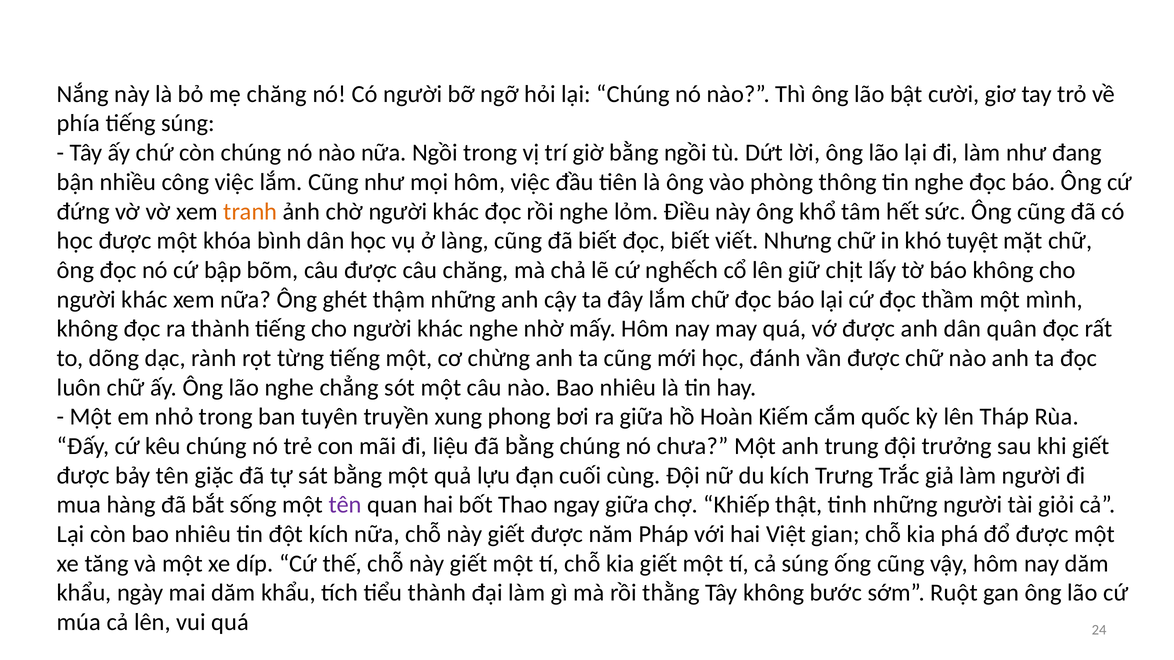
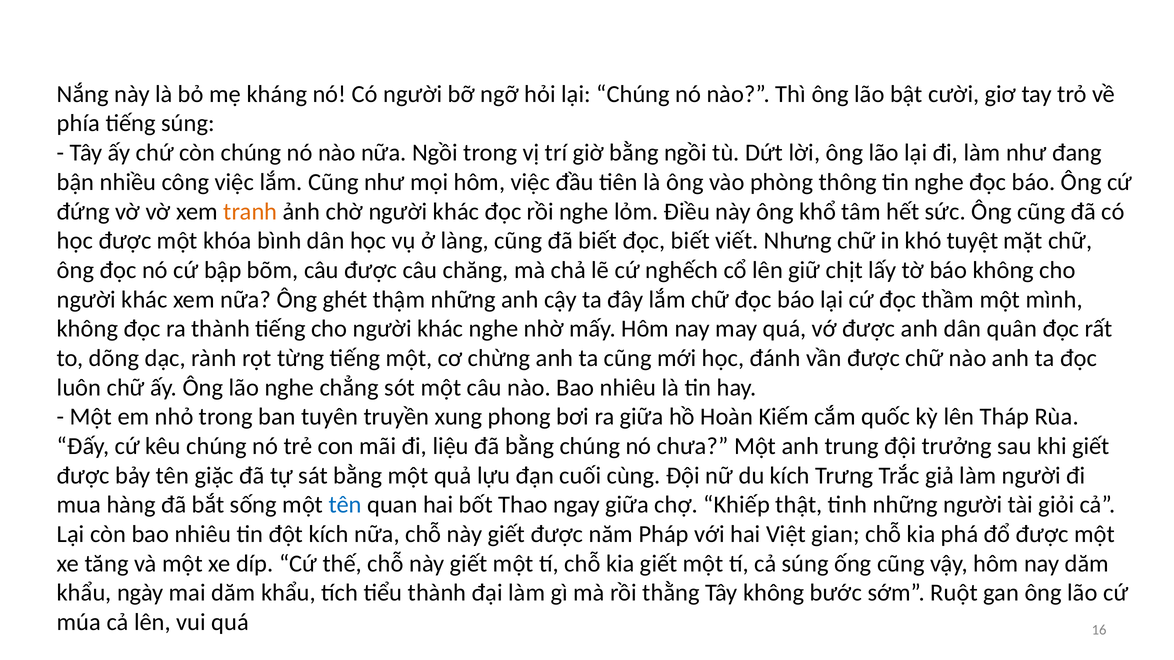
mẹ chăng: chăng -> kháng
tên at (345, 505) colour: purple -> blue
24: 24 -> 16
